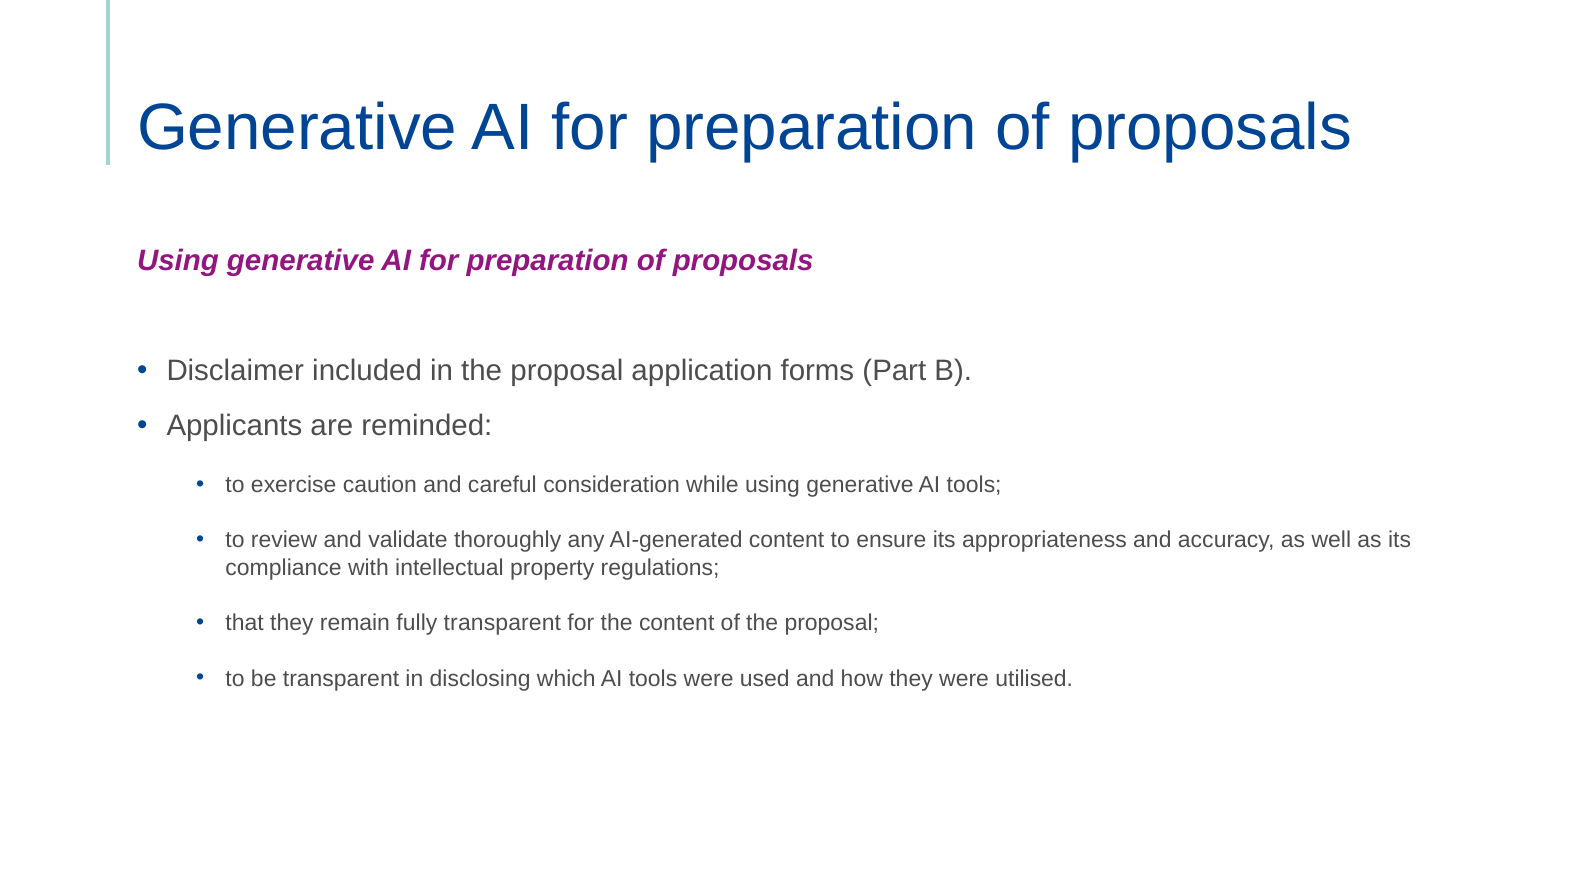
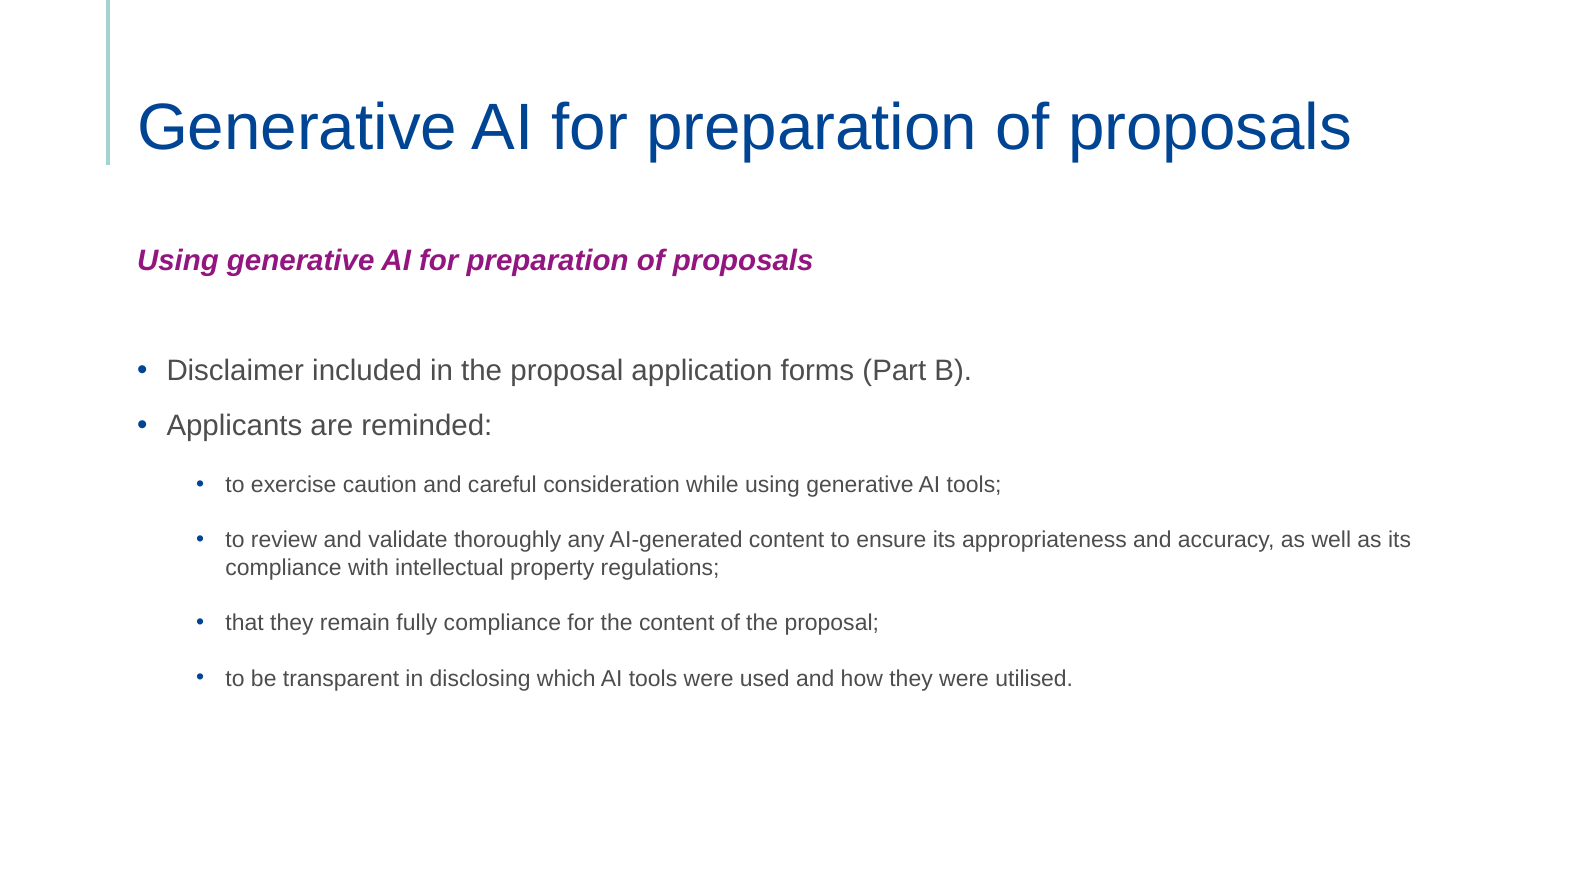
fully transparent: transparent -> compliance
